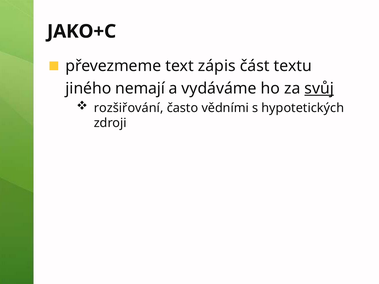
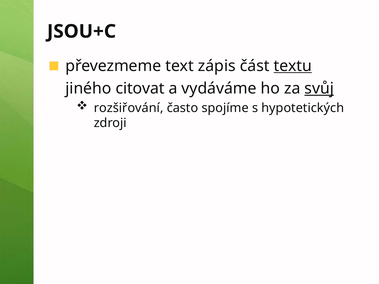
JAKO+C: JAKO+C -> JSOU+C
textu underline: none -> present
nemají: nemají -> citovat
vědními: vědními -> spojíme
